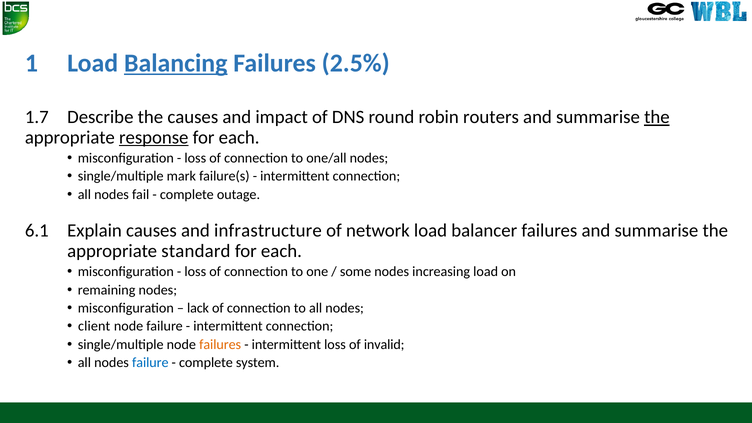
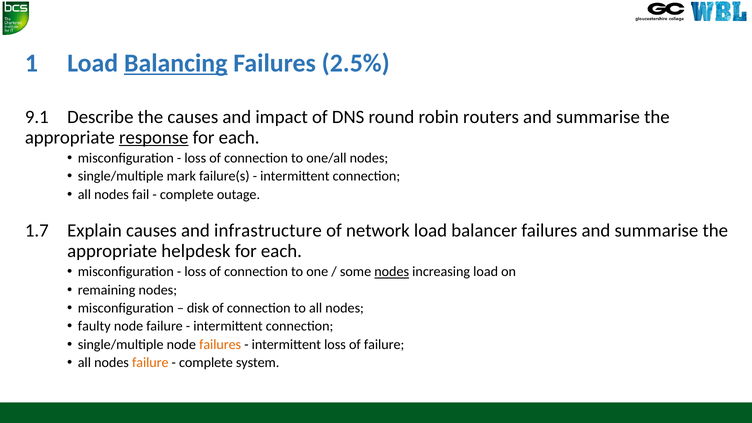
1.7: 1.7 -> 9.1
the at (657, 117) underline: present -> none
6.1: 6.1 -> 1.7
standard: standard -> helpdesk
nodes at (392, 272) underline: none -> present
lack: lack -> disk
client: client -> faulty
of invalid: invalid -> failure
failure at (150, 363) colour: blue -> orange
